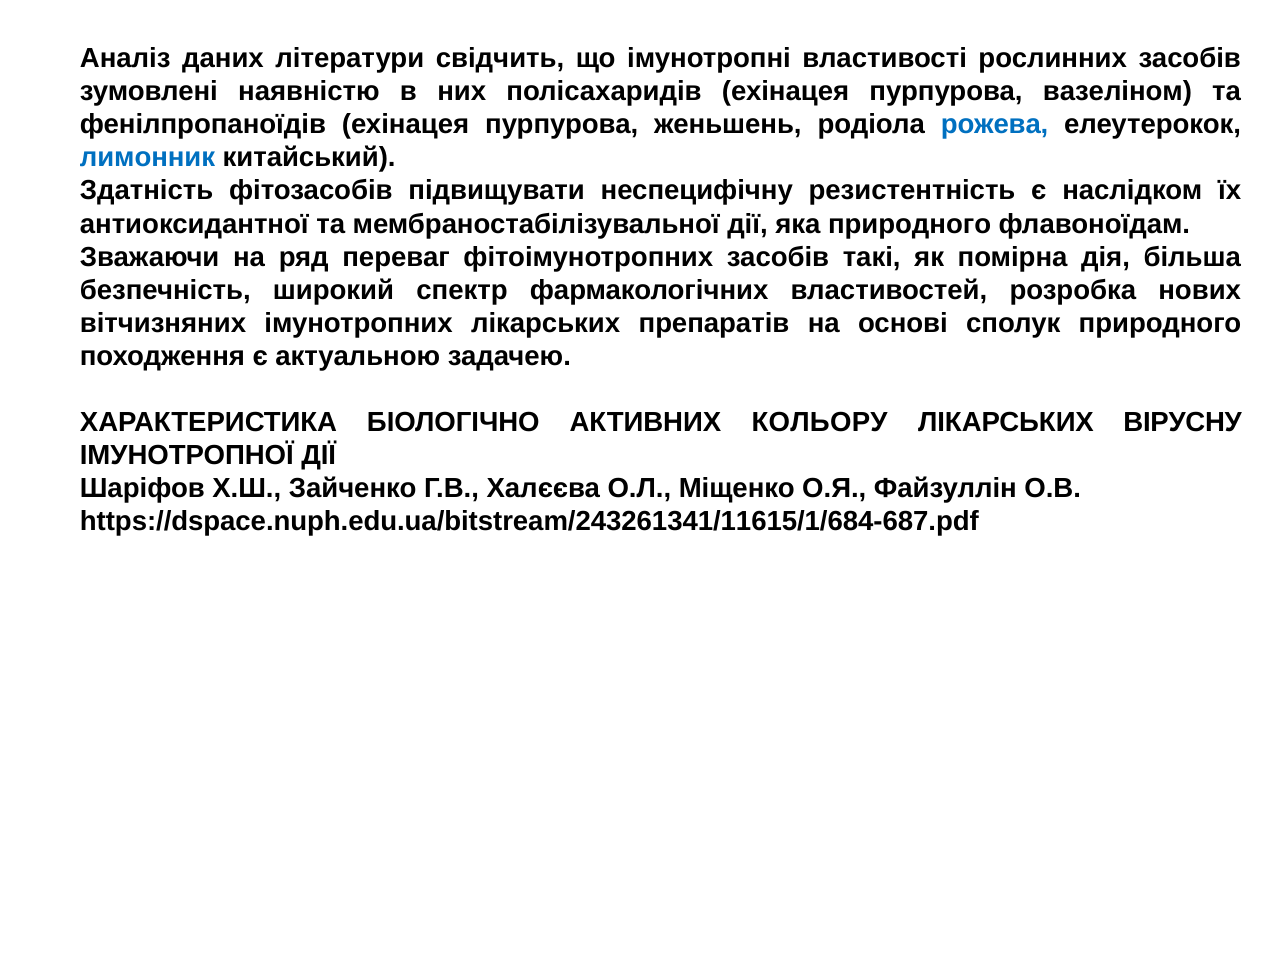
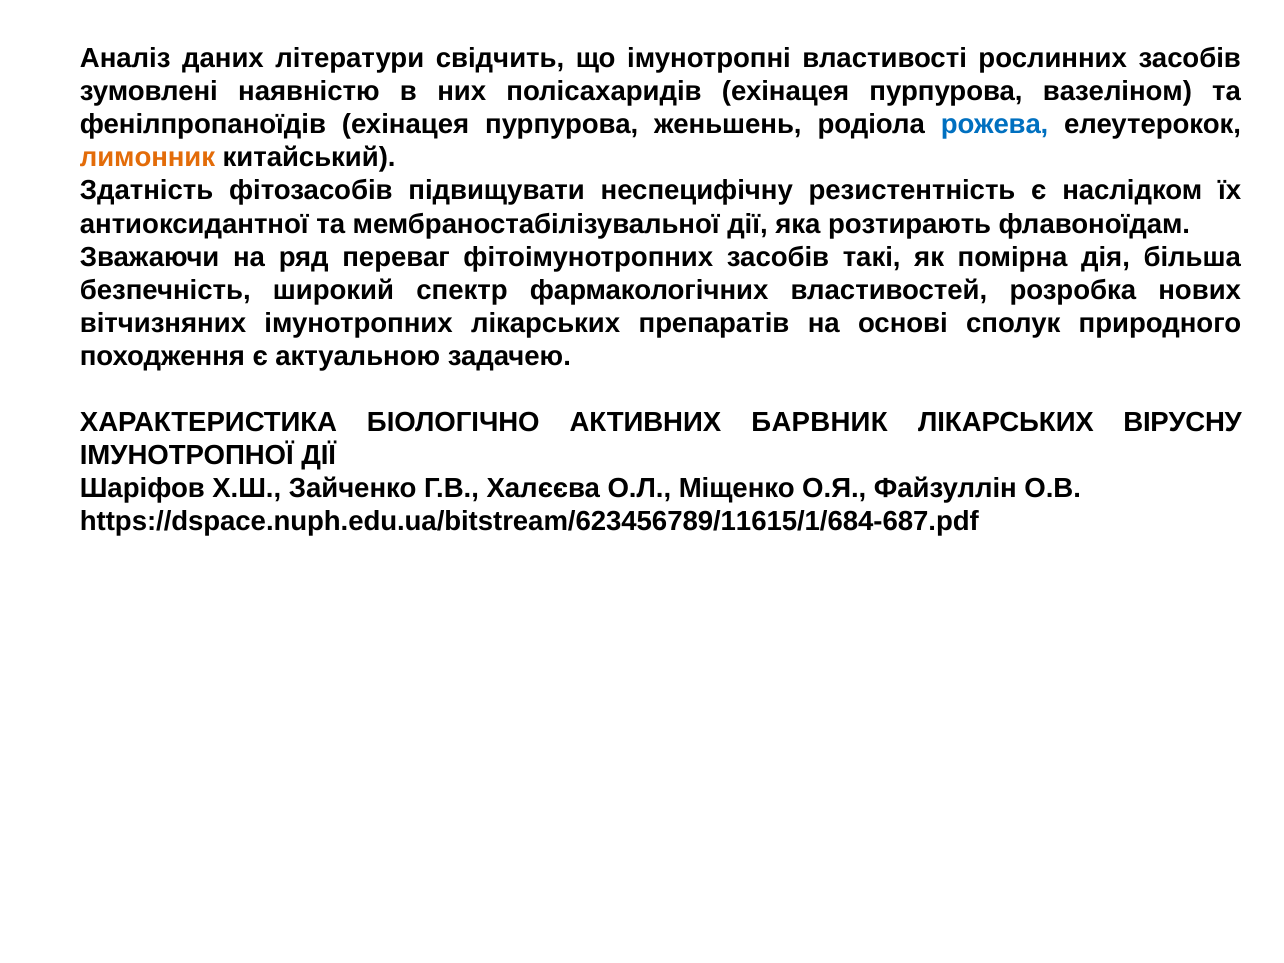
лимонник colour: blue -> orange
яка природного: природного -> розтирають
КОЛЬОРУ: КОЛЬОРУ -> БАРВНИК
https://dspace.nuph.edu.ua/bitstream/243261341/11615/1/684-687.pdf: https://dspace.nuph.edu.ua/bitstream/243261341/11615/1/684-687.pdf -> https://dspace.nuph.edu.ua/bitstream/623456789/11615/1/684-687.pdf
